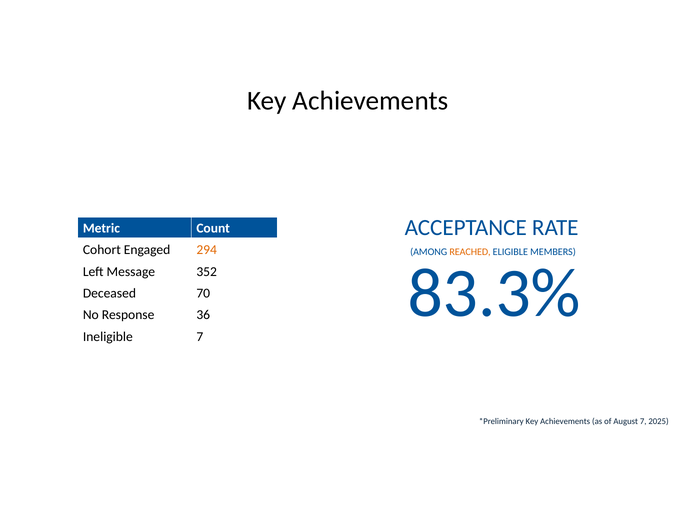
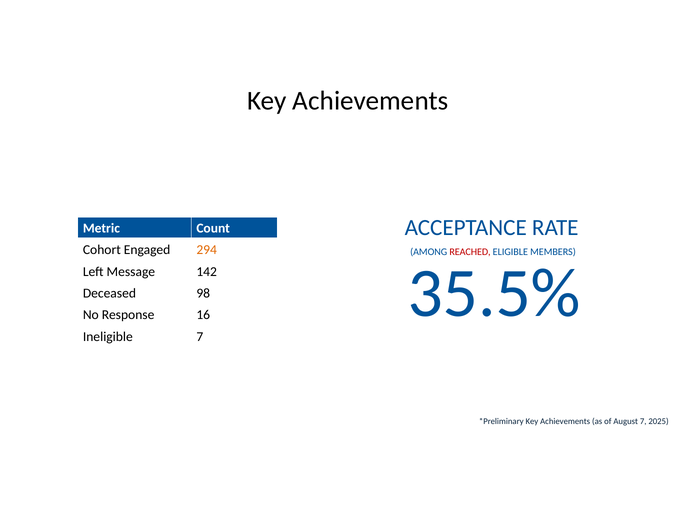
REACHED colour: orange -> red
83.3%: 83.3% -> 35.5%
352: 352 -> 142
70: 70 -> 98
36: 36 -> 16
